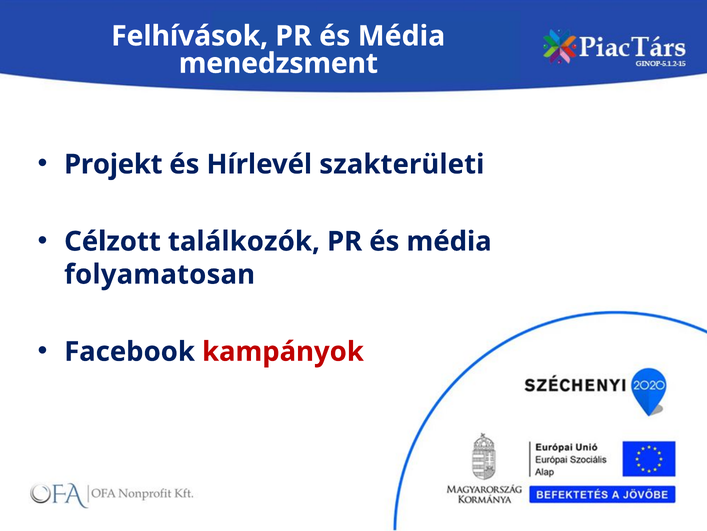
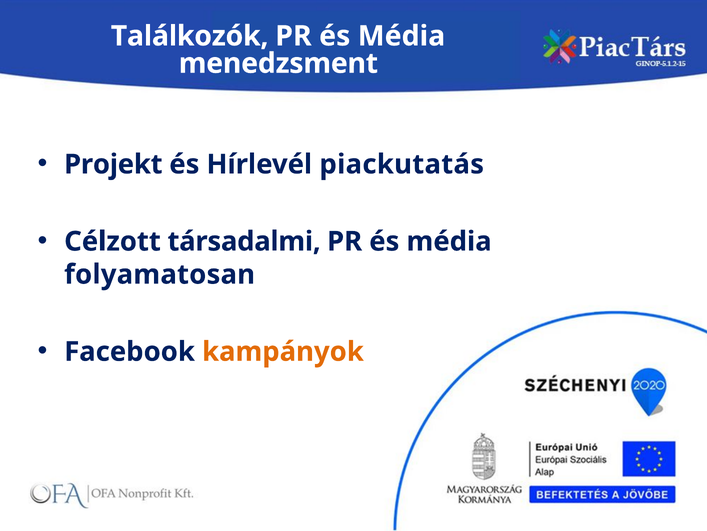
Felhívások: Felhívások -> Találkozók
szakterületi: szakterületi -> piackutatás
találkozók: találkozók -> társadalmi
kampányok colour: red -> orange
